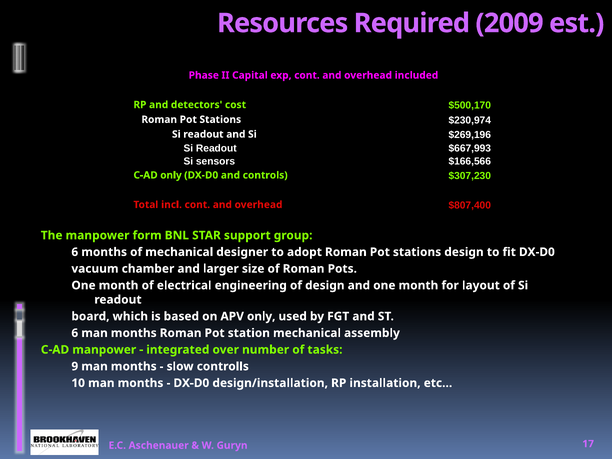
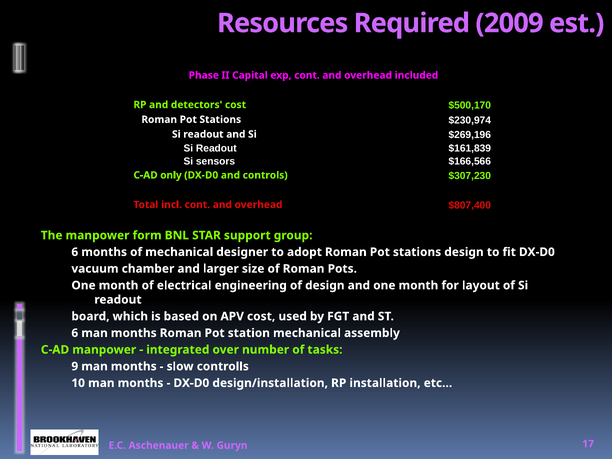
$667,993: $667,993 -> $161,839
APV only: only -> cost
